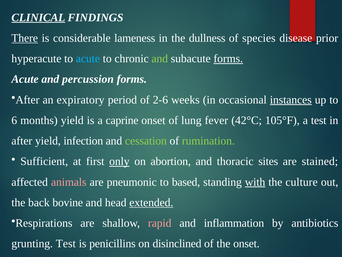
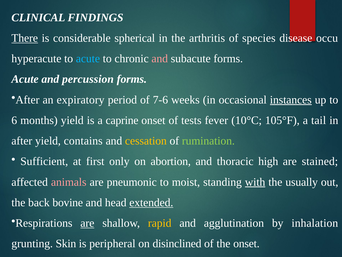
CLINICAL underline: present -> none
lameness: lameness -> spherical
dullness: dullness -> arthritis
prior: prior -> occu
and at (160, 59) colour: light green -> pink
forms at (228, 59) underline: present -> none
2-6: 2-6 -> 7-6
lung: lung -> tests
42°C: 42°C -> 10°C
a test: test -> tail
infection: infection -> contains
cessation colour: light green -> yellow
only underline: present -> none
sites: sites -> high
based: based -> moist
culture: culture -> usually
are at (87, 223) underline: none -> present
rapid colour: pink -> yellow
inflammation: inflammation -> agglutination
antibiotics: antibiotics -> inhalation
grunting Test: Test -> Skin
penicillins: penicillins -> peripheral
